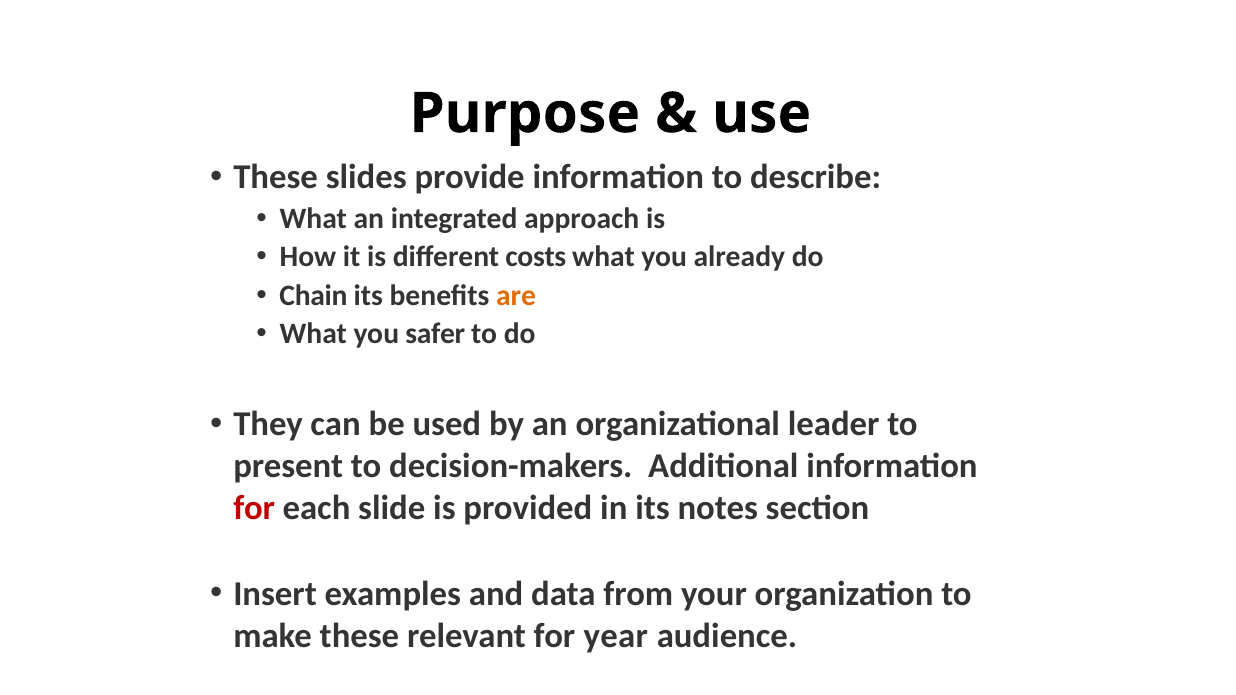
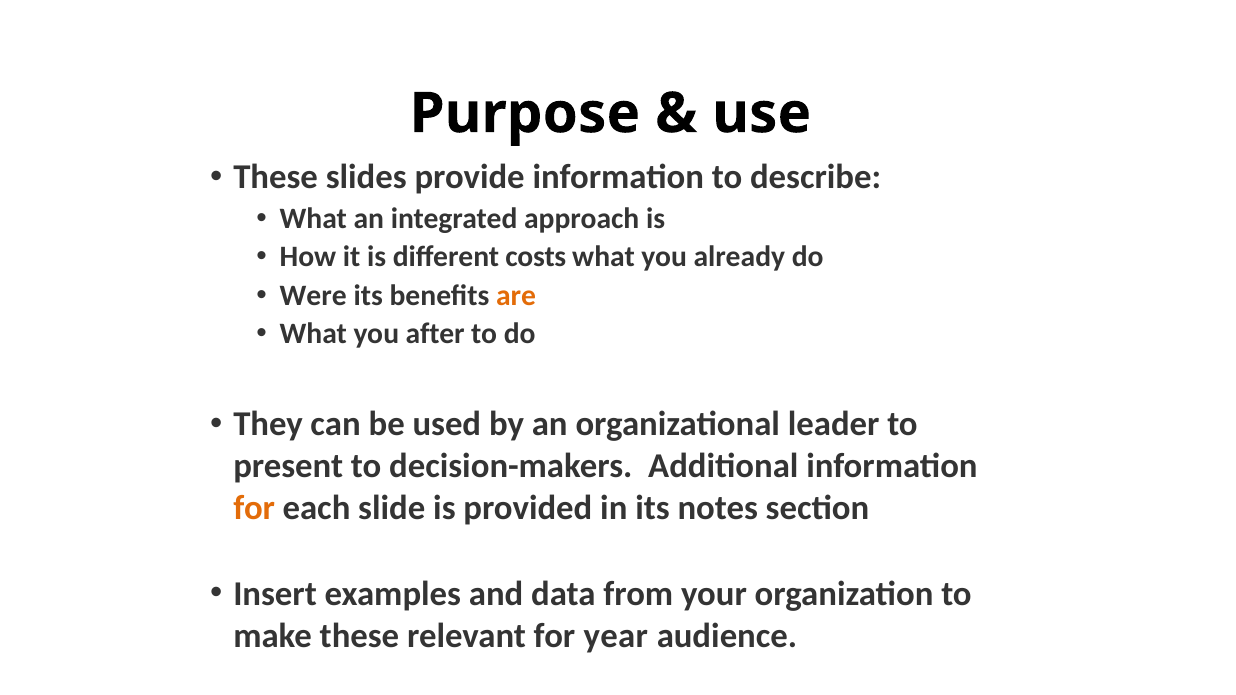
Chain: Chain -> Were
safer: safer -> after
for at (254, 508) colour: red -> orange
